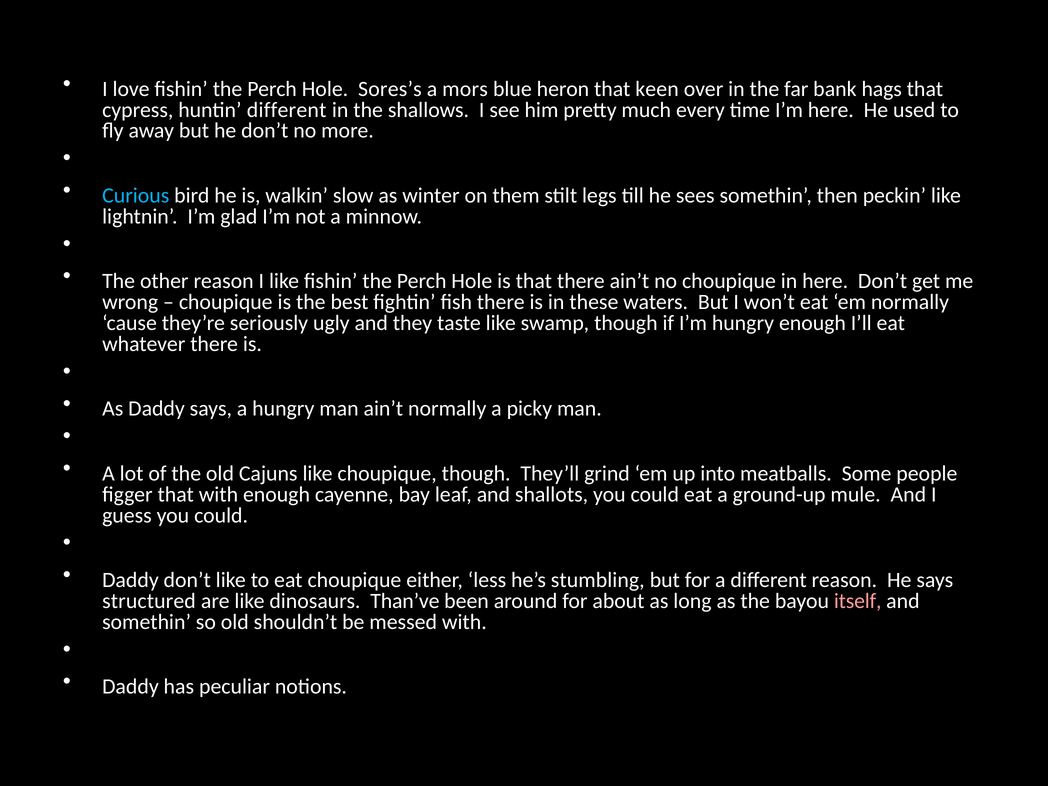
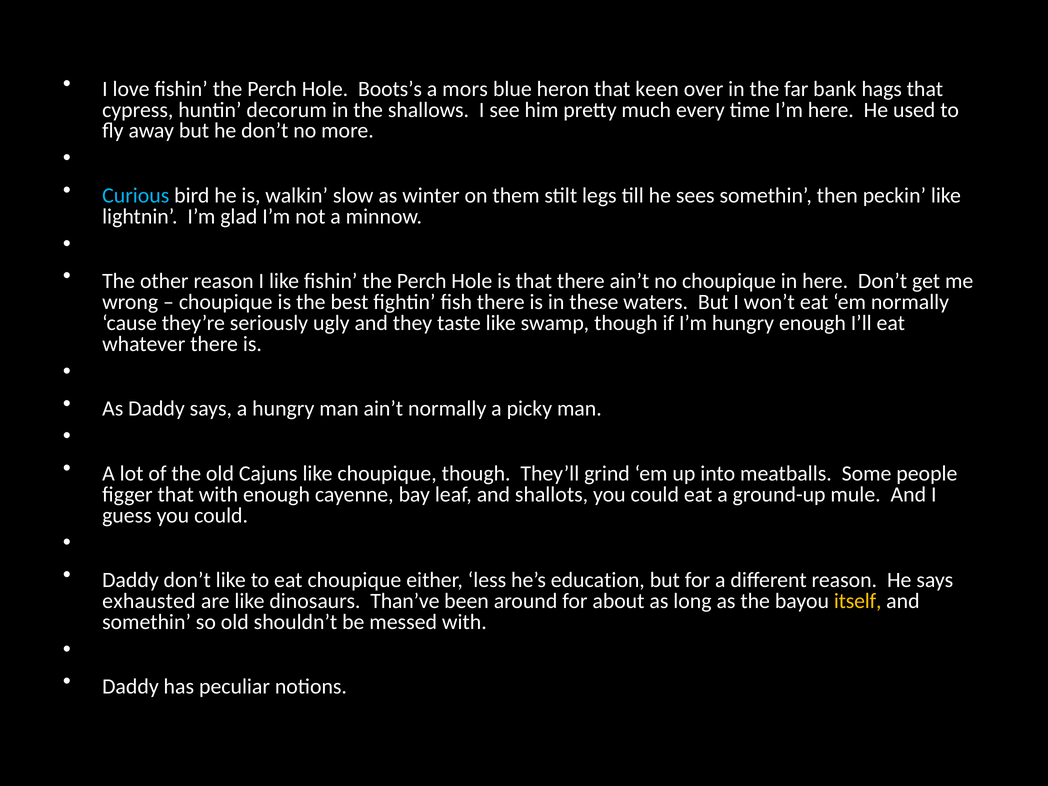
Sores’s: Sores’s -> Boots’s
huntin different: different -> decorum
stumbling: stumbling -> education
structured: structured -> exhausted
itself colour: pink -> yellow
